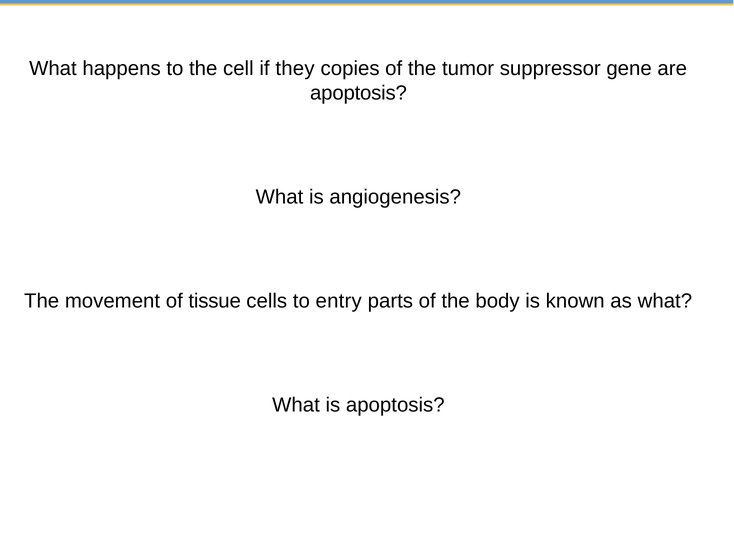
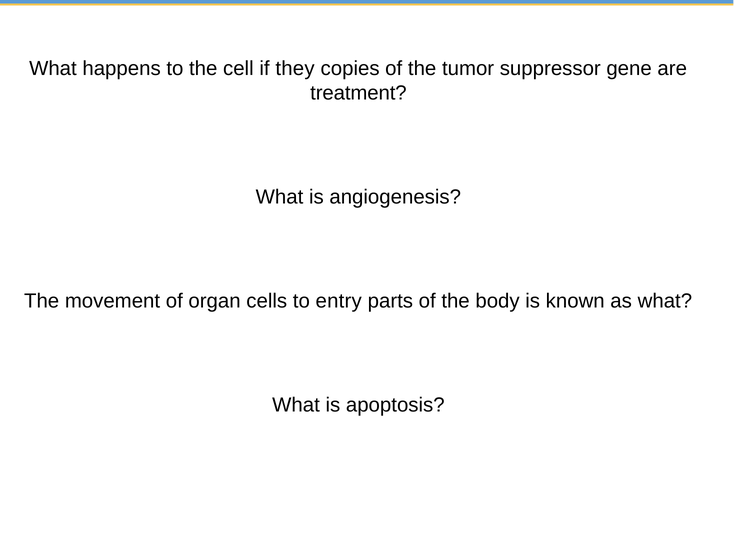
apoptosis at (359, 93): apoptosis -> treatment
tissue: tissue -> organ
